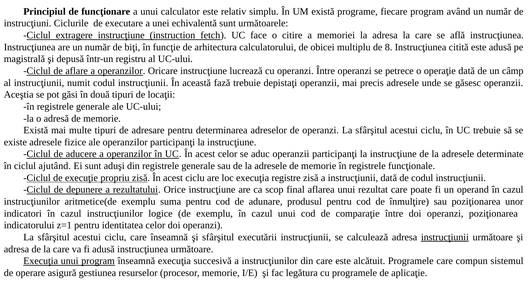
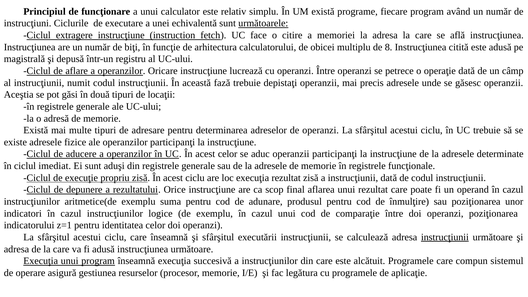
următoarele underline: none -> present
ajutând: ajutând -> imediat
execuţia registre: registre -> rezultat
